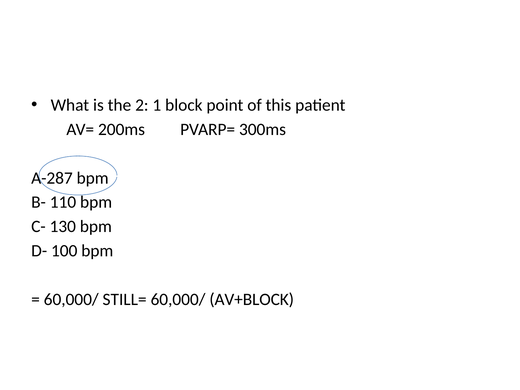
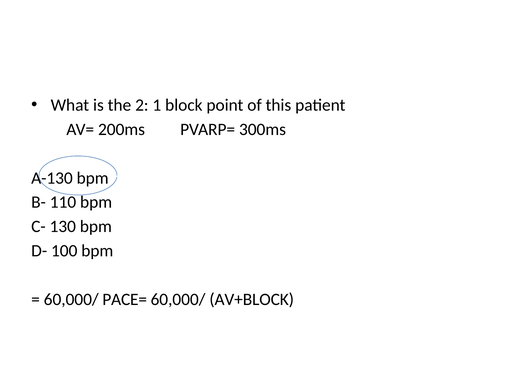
A-287: A-287 -> A-130
STILL=: STILL= -> PACE=
